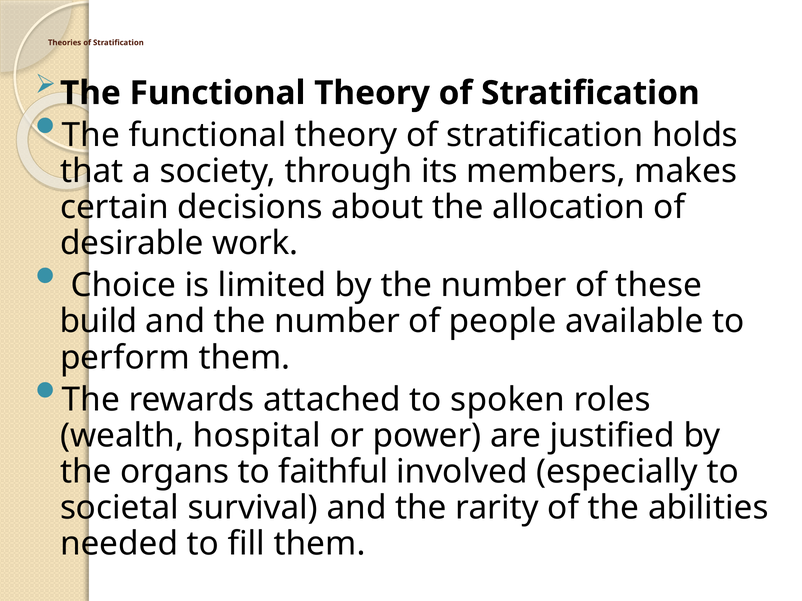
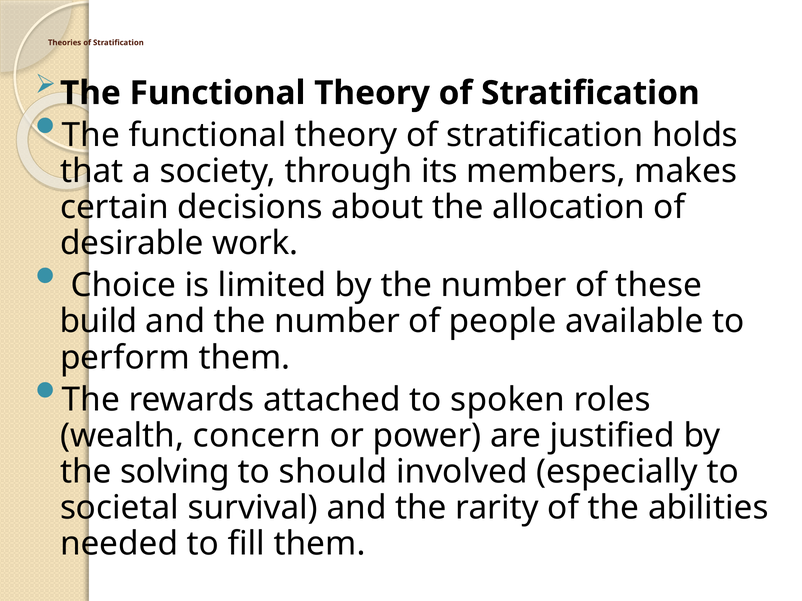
hospital: hospital -> concern
organs: organs -> solving
faithful: faithful -> should
